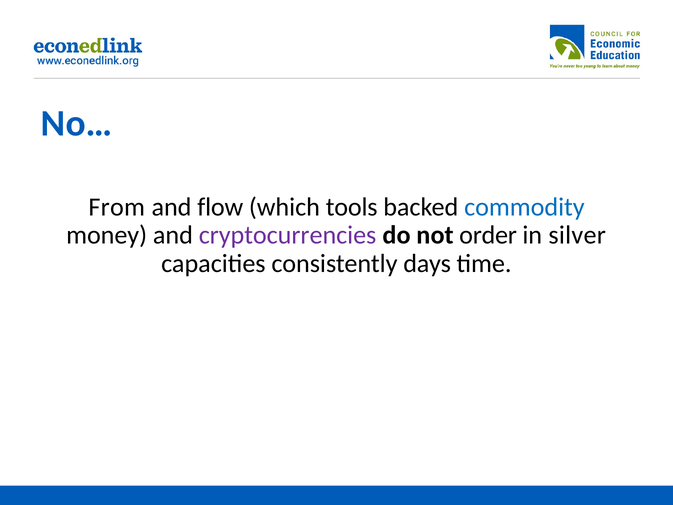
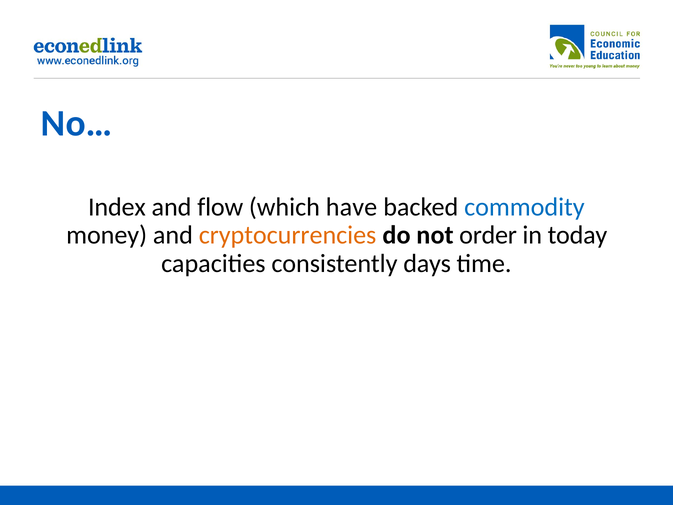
From: From -> Index
tools: tools -> have
cryptocurrencies colour: purple -> orange
silver: silver -> today
